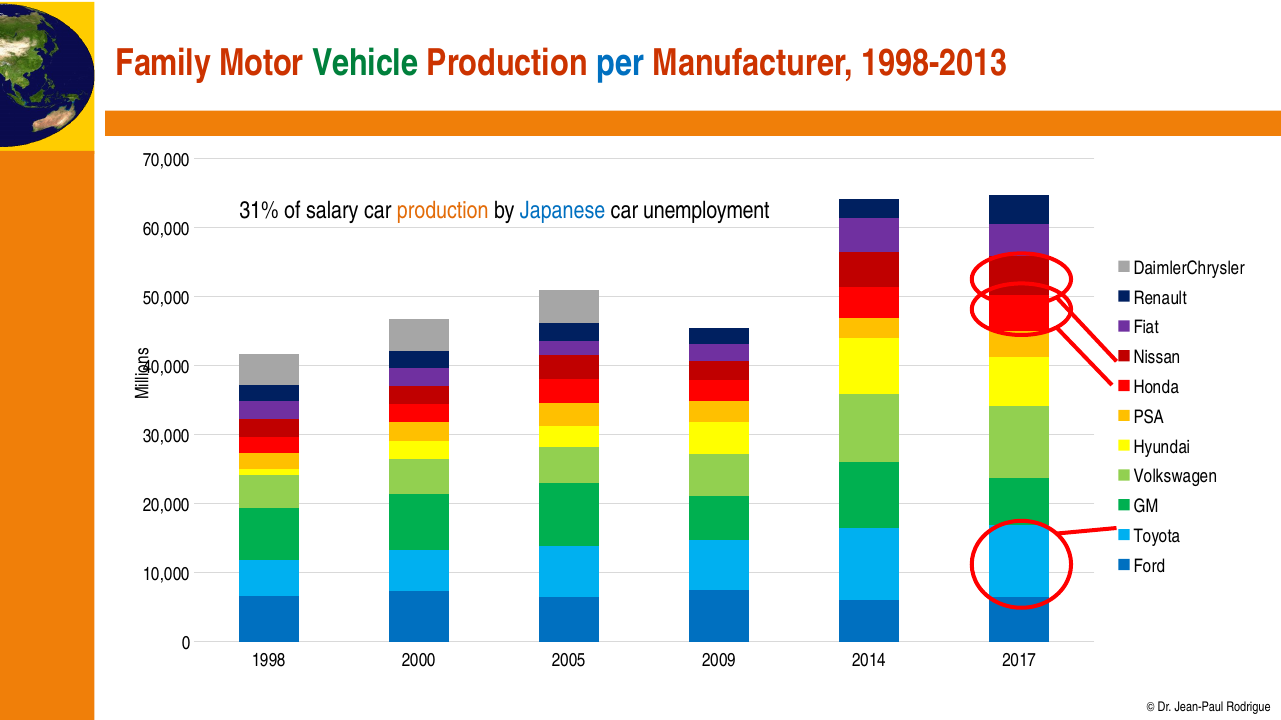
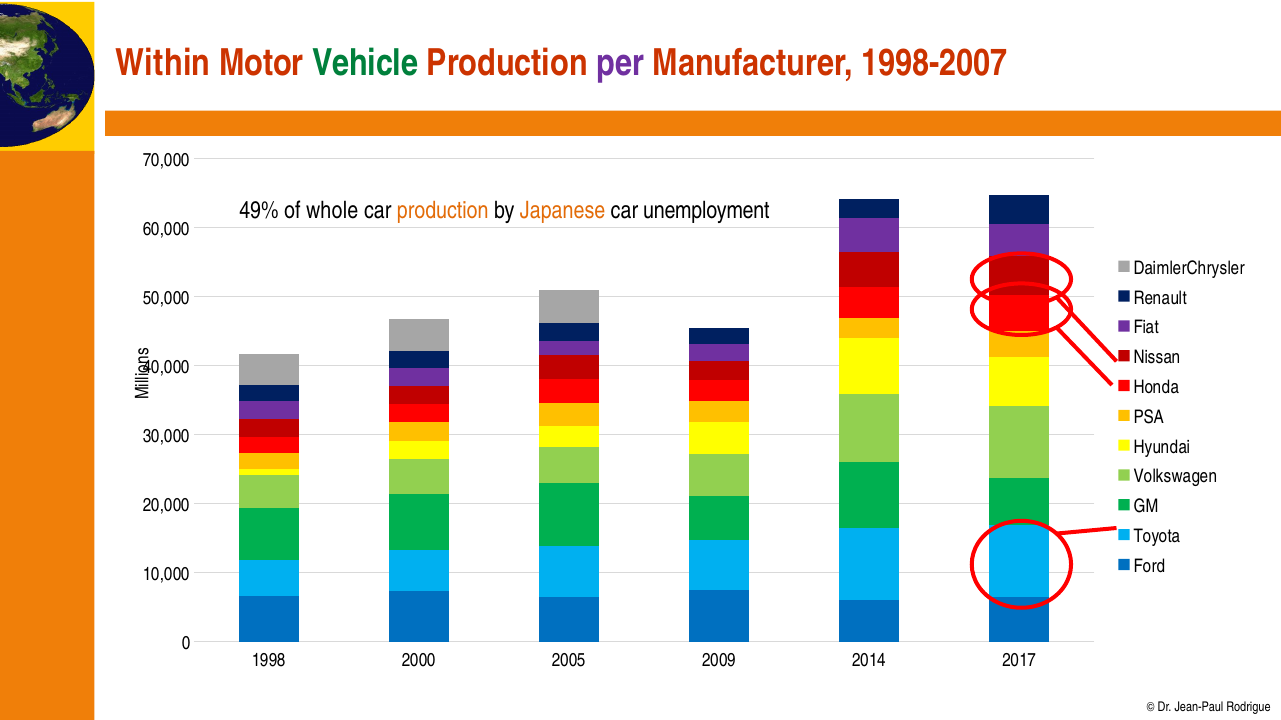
Family: Family -> Within
per colour: blue -> purple
1998-2013: 1998-2013 -> 1998-2007
31%: 31% -> 49%
salary: salary -> whole
Japanese colour: blue -> orange
